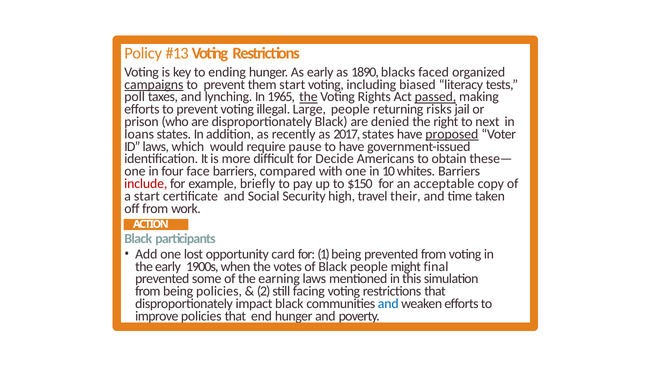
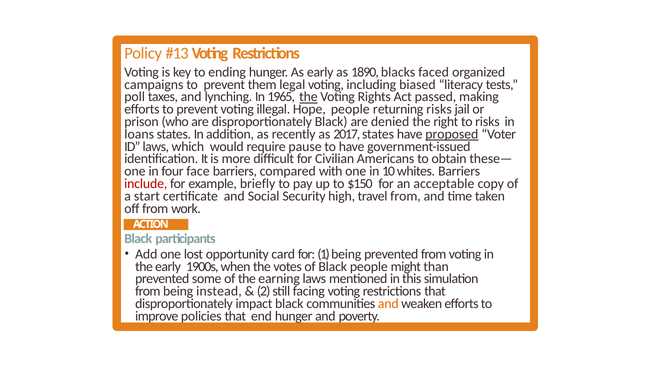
campaigns underline: present -> none
them start: start -> legal
passed underline: present -> none
Large: Large -> Hope
to next: next -> risks
Decide: Decide -> Civilian
travel their: their -> from
final: final -> than
being policies: policies -> instead
and at (388, 304) colour: blue -> orange
